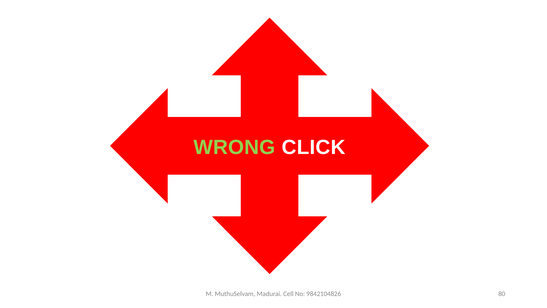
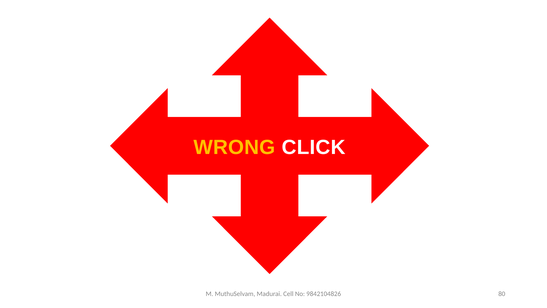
WRONG colour: light green -> yellow
